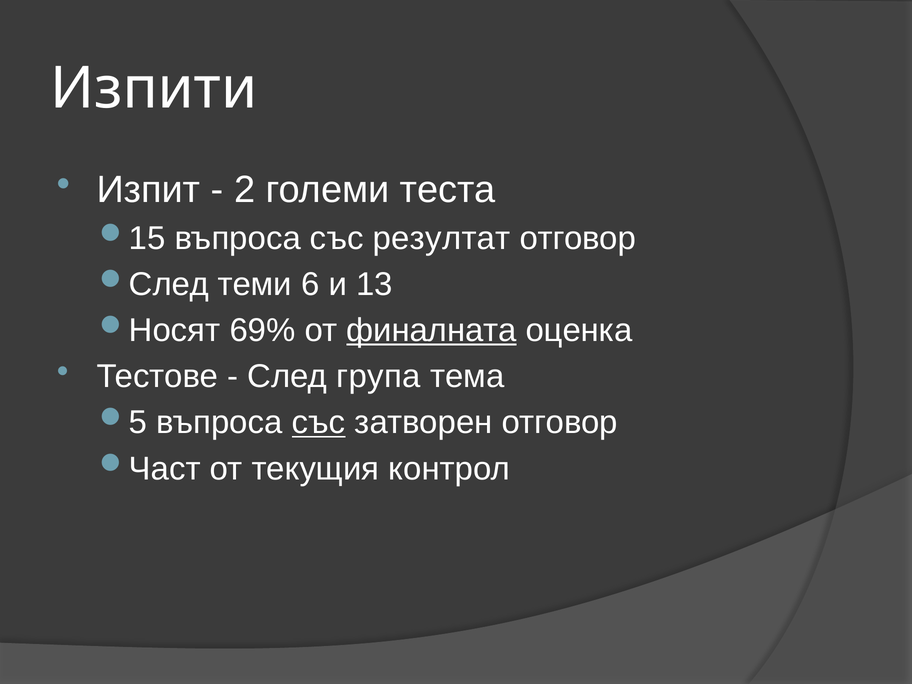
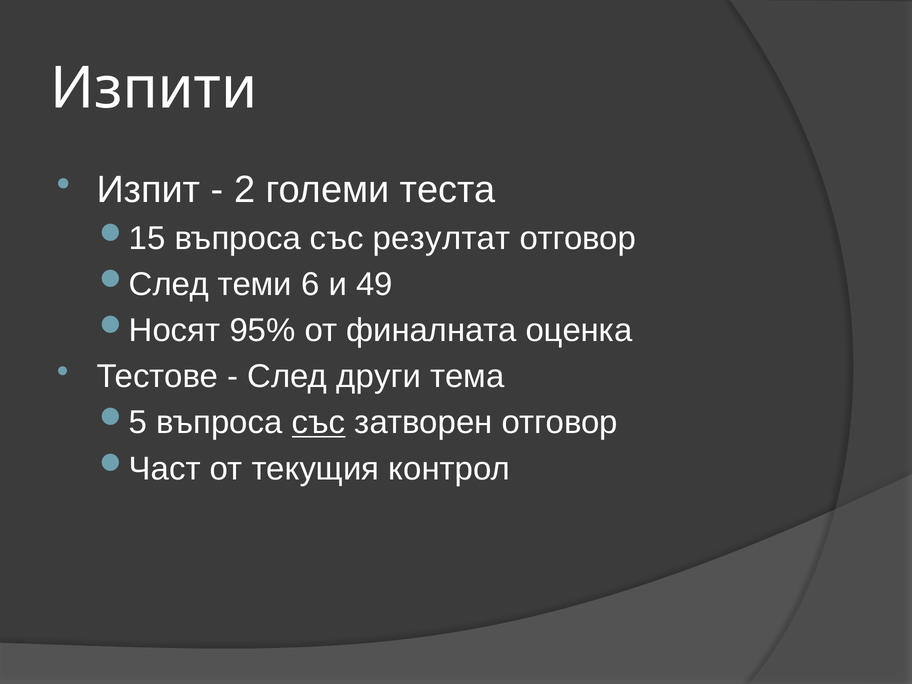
13: 13 -> 49
69%: 69% -> 95%
финалната underline: present -> none
група: група -> други
